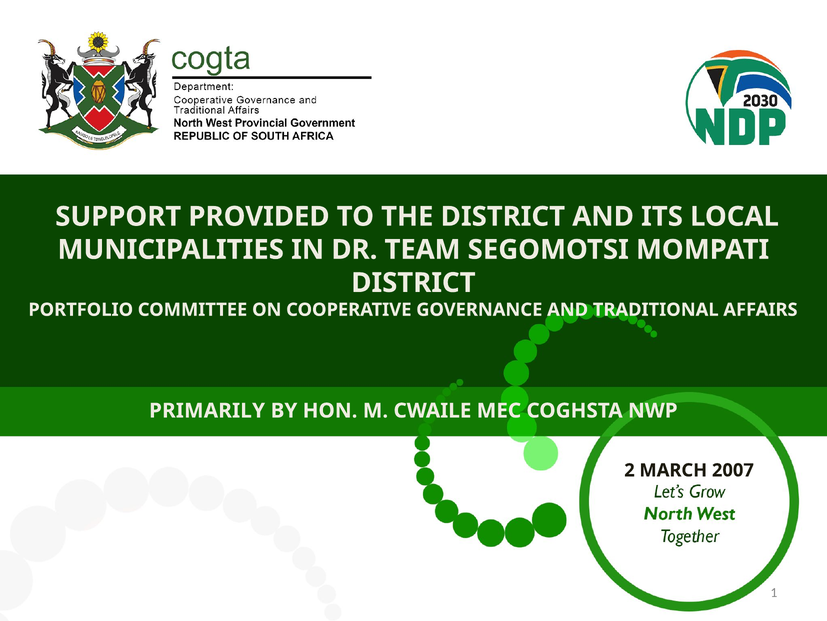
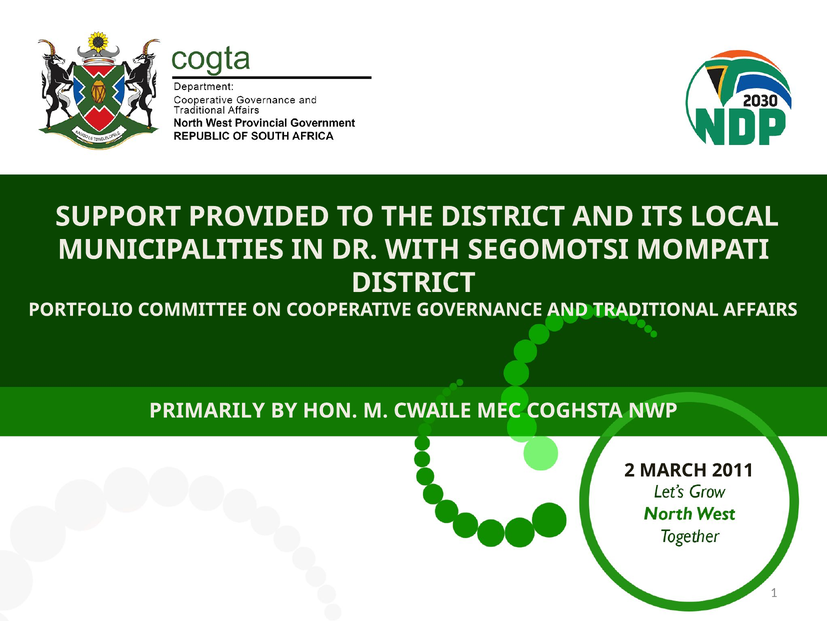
TEAM: TEAM -> WITH
2007: 2007 -> 2011
